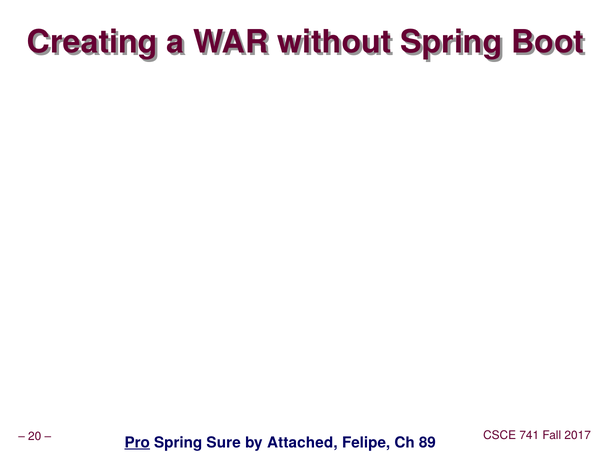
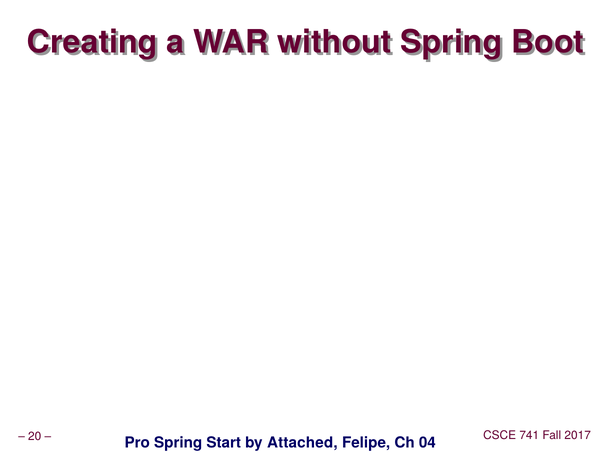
Pro underline: present -> none
Sure: Sure -> Start
89: 89 -> 04
